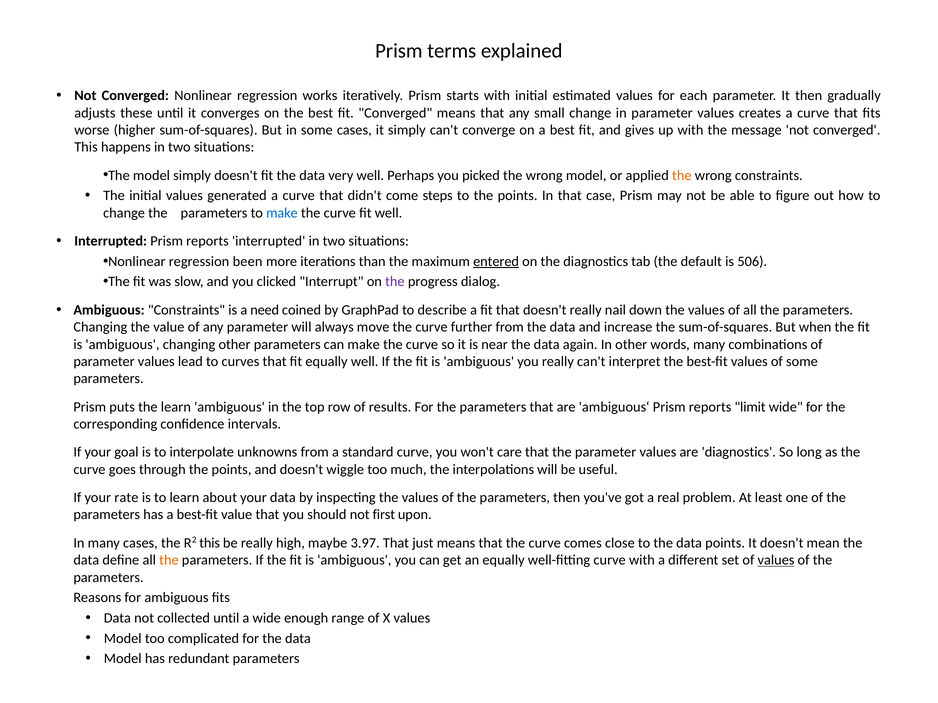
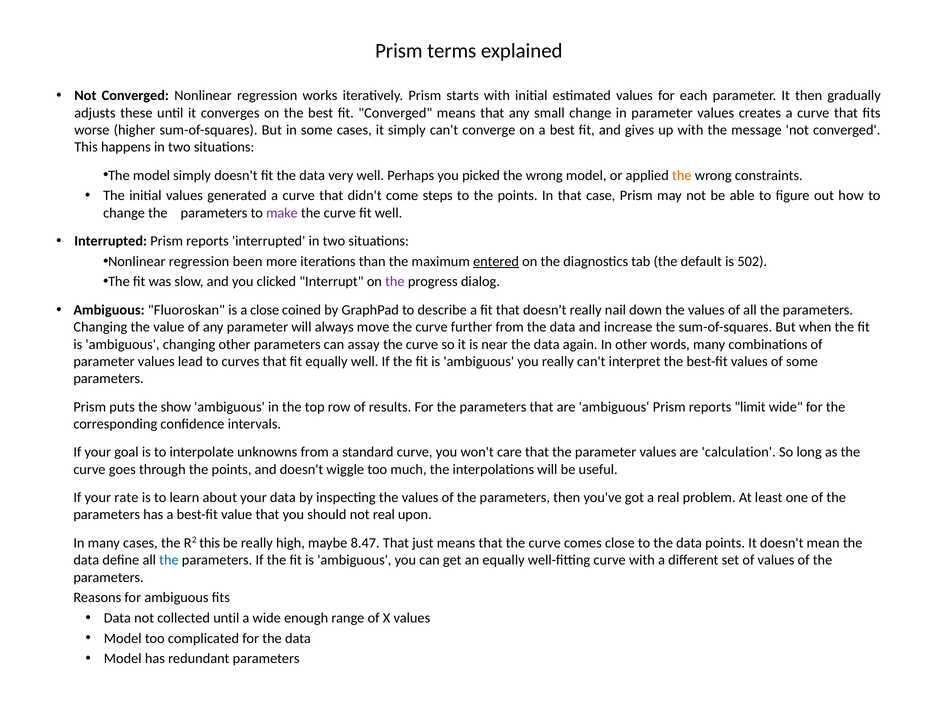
make at (282, 213) colour: blue -> purple
506: 506 -> 502
Ambiguous Constraints: Constraints -> Fluoroskan
a need: need -> close
can make: make -> assay
the learn: learn -> show
are diagnostics: diagnostics -> calculation
not first: first -> real
3.97: 3.97 -> 8.47
the at (169, 561) colour: orange -> blue
values at (776, 561) underline: present -> none
